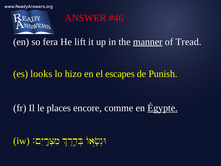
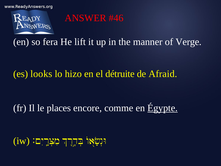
manner underline: present -> none
Tread: Tread -> Verge
escapes: escapes -> détruite
Punish: Punish -> Afraid
